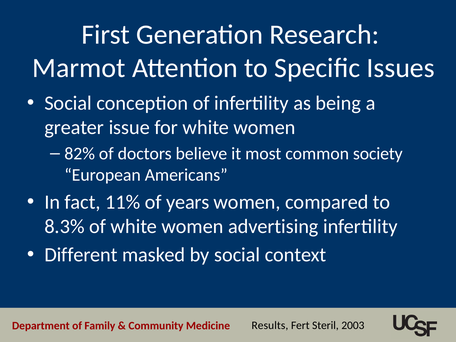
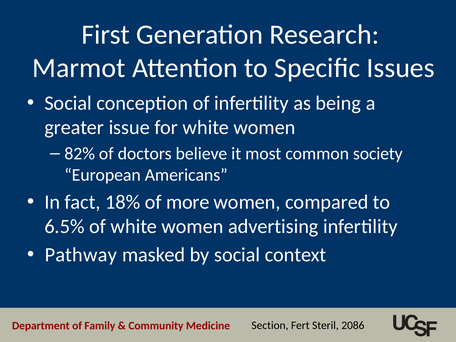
11%: 11% -> 18%
years: years -> more
8.3%: 8.3% -> 6.5%
Different: Different -> Pathway
Results: Results -> Section
2003: 2003 -> 2086
